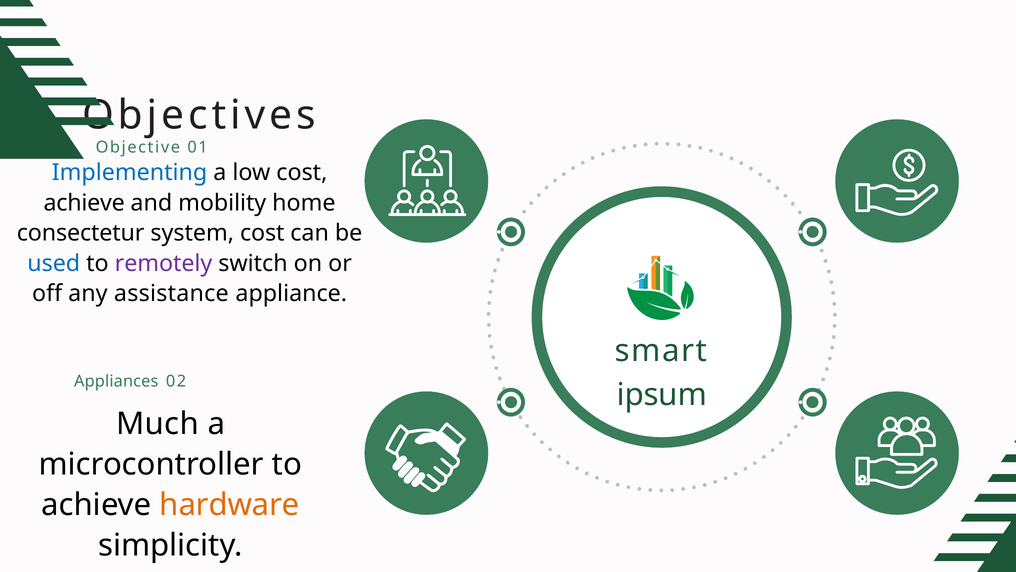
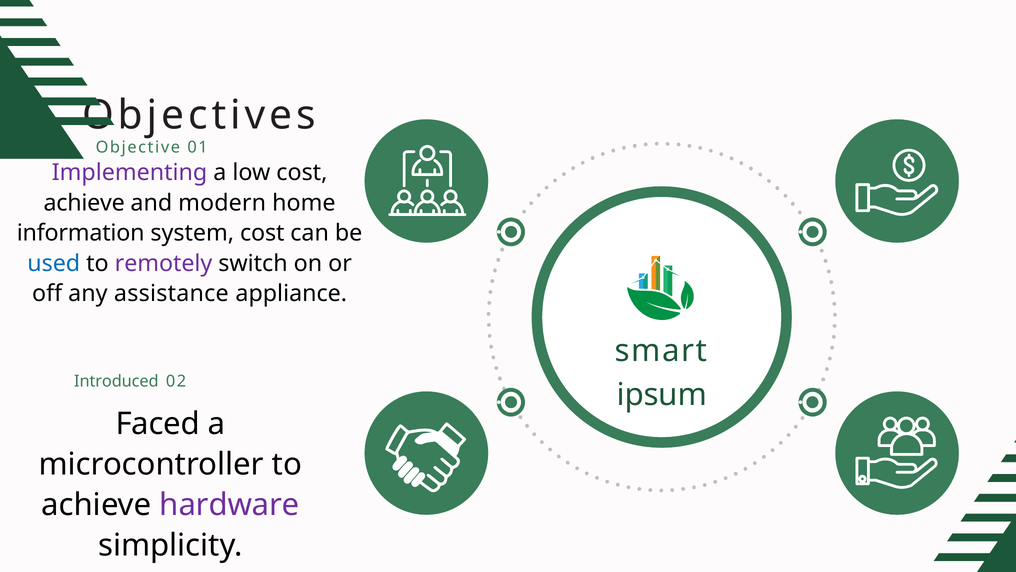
Implementing colour: blue -> purple
mobility: mobility -> modern
consectetur: consectetur -> information
Appliances: Appliances -> Introduced
Much: Much -> Faced
hardware colour: orange -> purple
